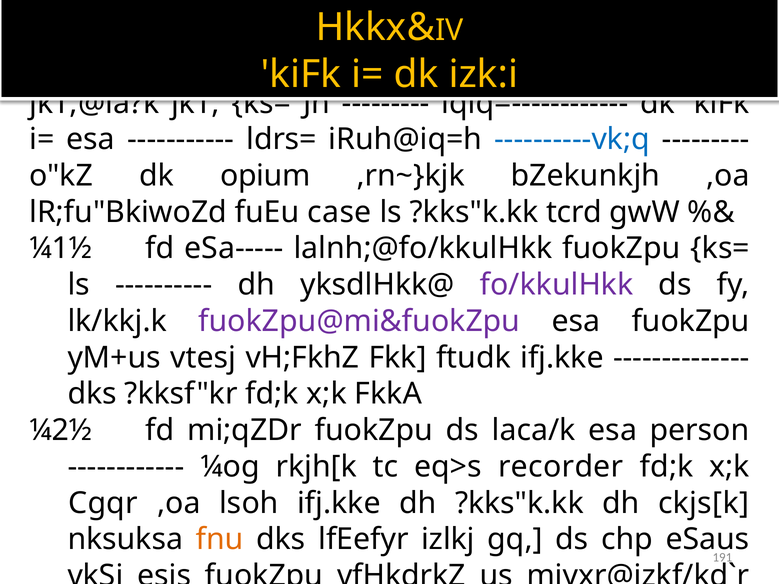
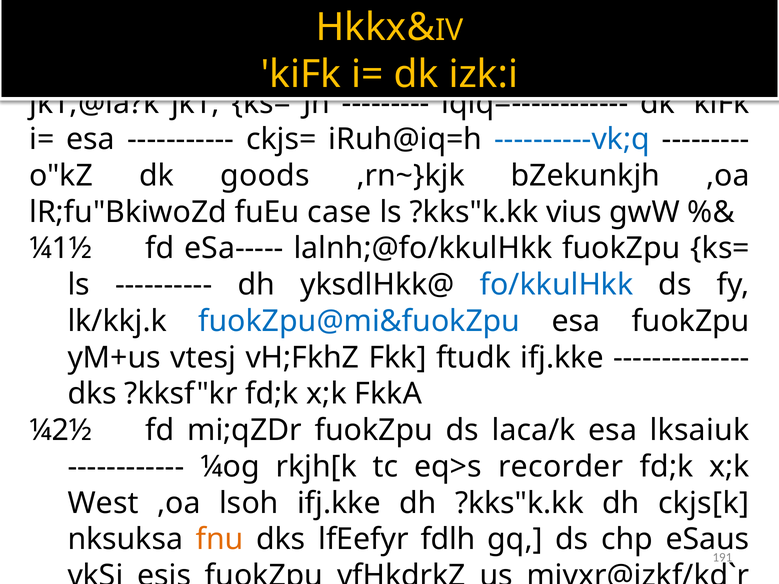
ldrs=: ldrs= -> ckjs=
opium: opium -> goods
tcrd: tcrd -> vius
fo/kkulHkk colour: purple -> blue
fuokZpu@mi&fuokZpu colour: purple -> blue
person: person -> lksaiuk
Cgqr: Cgqr -> West
izlkj: izlkj -> fdlh
